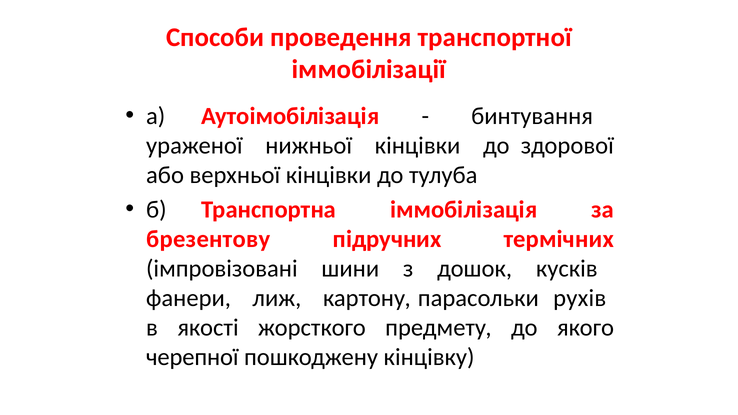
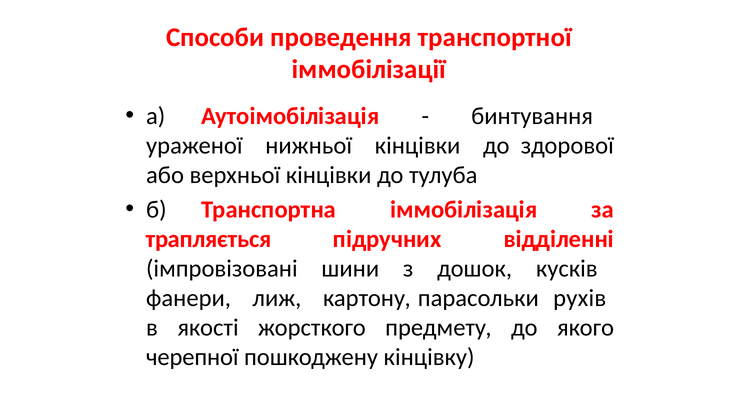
брезентову: брезентову -> трапляється
термічних: термічних -> відділенні
